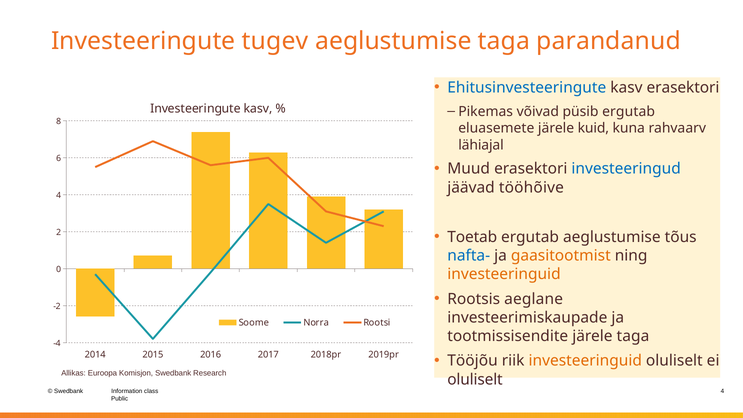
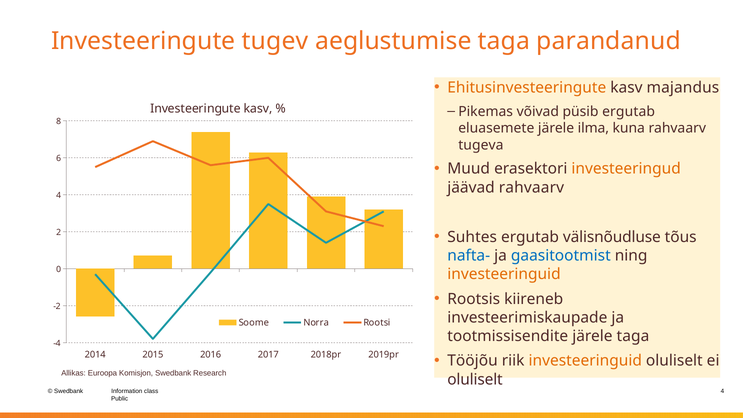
Ehitusinvesteeringute colour: blue -> orange
kasv erasektori: erasektori -> majandus
kuid: kuid -> ilma
lähiajal: lähiajal -> tugeva
investeeringud colour: blue -> orange
jäävad tööhõive: tööhõive -> rahvaarv
Toetab: Toetab -> Suhtes
ergutab aeglustumise: aeglustumise -> välisnõudluse
gaasitootmist colour: orange -> blue
aeglane: aeglane -> kiireneb
